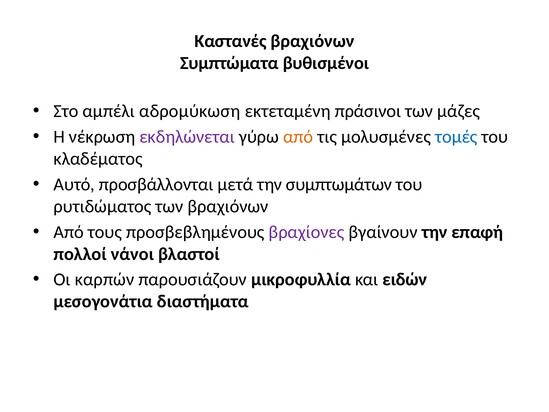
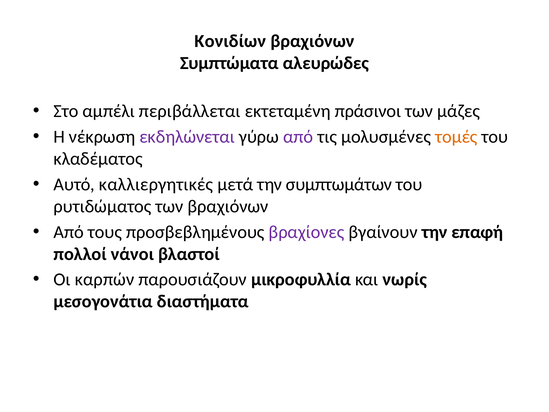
Καστανές: Καστανές -> Κονιδίων
βυθισμένοι: βυθισμένοι -> αλευρώδες
αδρομύκωση: αδρομύκωση -> περιβάλλεται
από at (298, 137) colour: orange -> purple
τομές colour: blue -> orange
προσβάλλονται: προσβάλλονται -> καλλιεργητικές
ειδών: ειδών -> νωρίς
